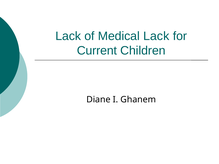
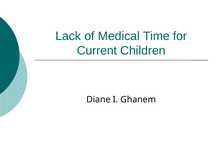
Medical Lack: Lack -> Time
